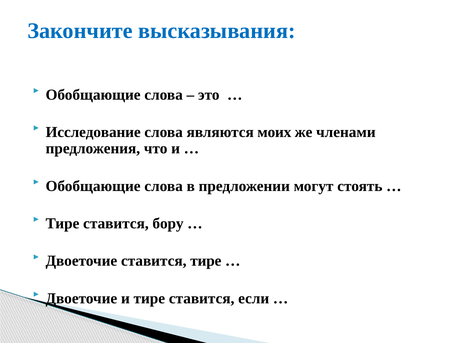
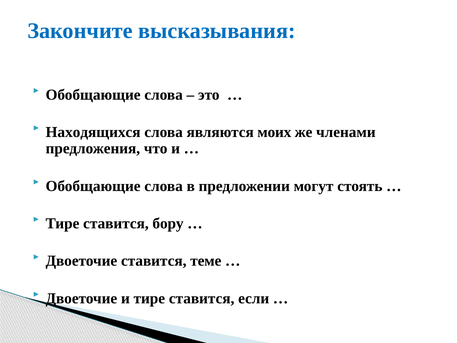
Исследование: Исследование -> Находящихся
ставится тире: тире -> теме
